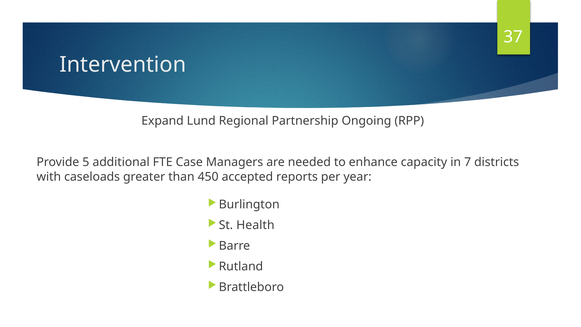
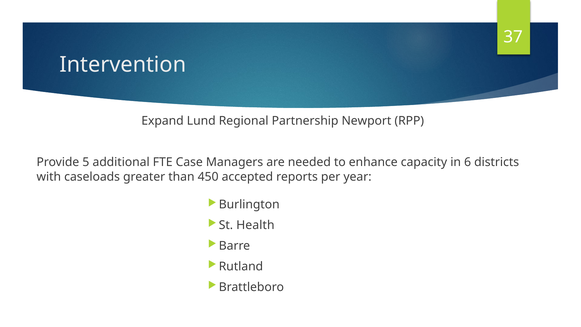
Ongoing: Ongoing -> Newport
7: 7 -> 6
